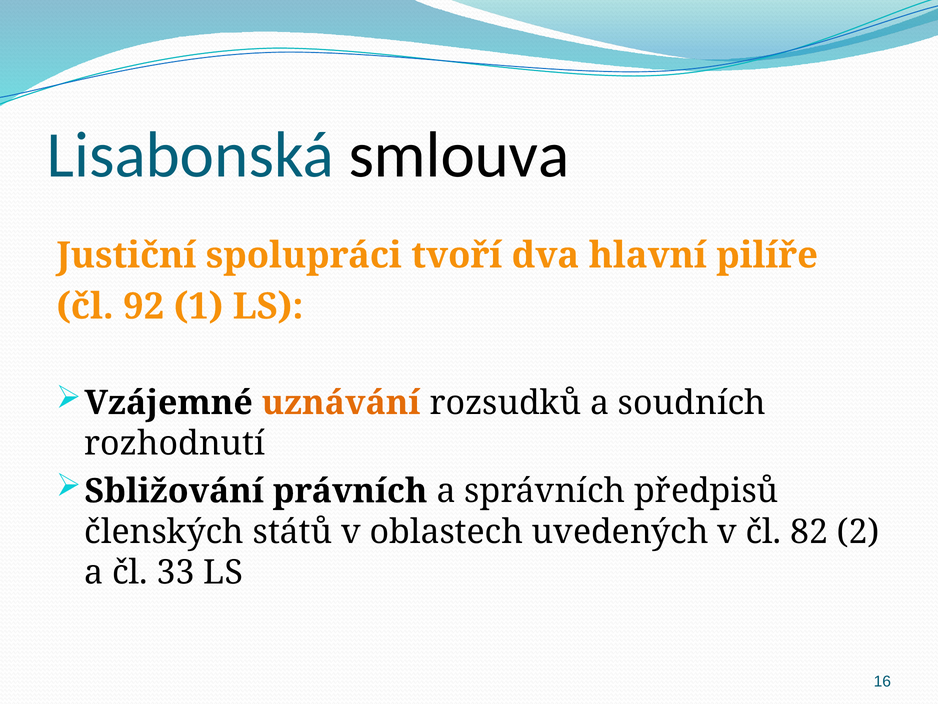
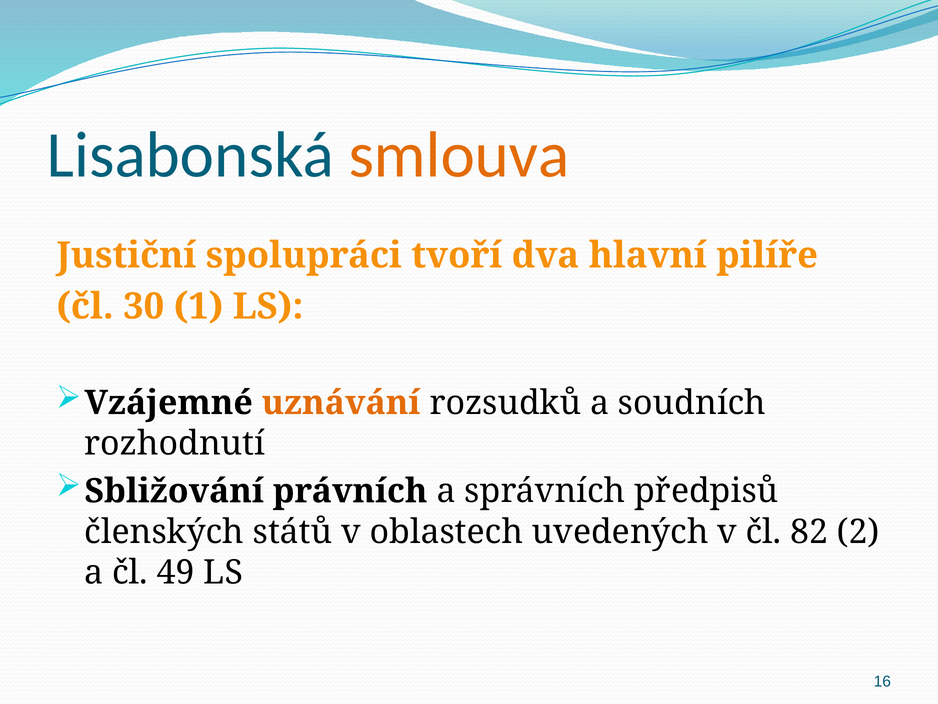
smlouva colour: black -> orange
92: 92 -> 30
33: 33 -> 49
